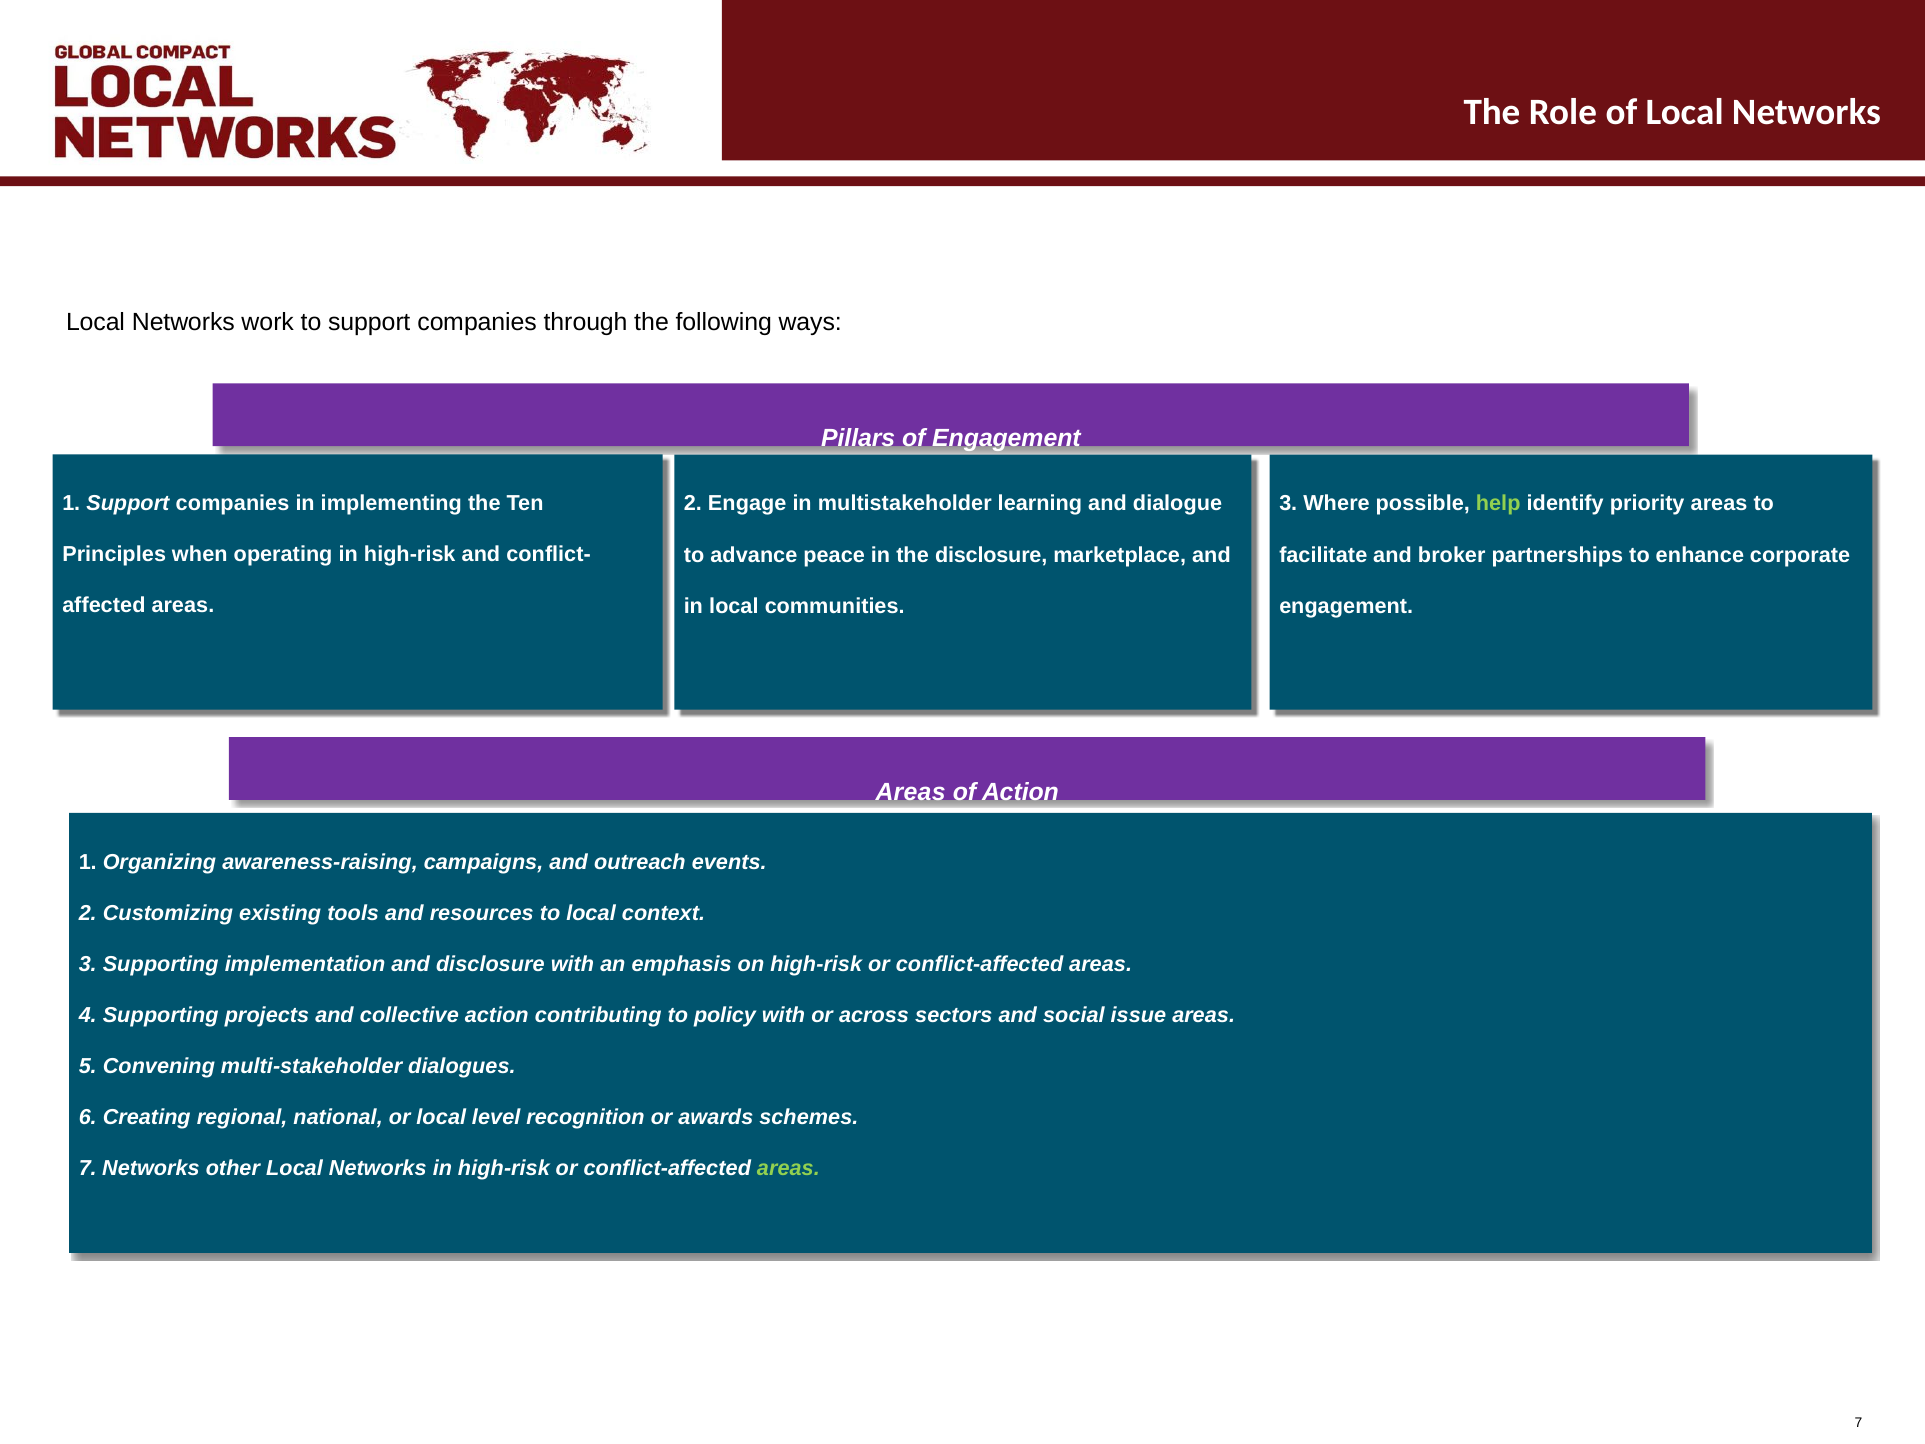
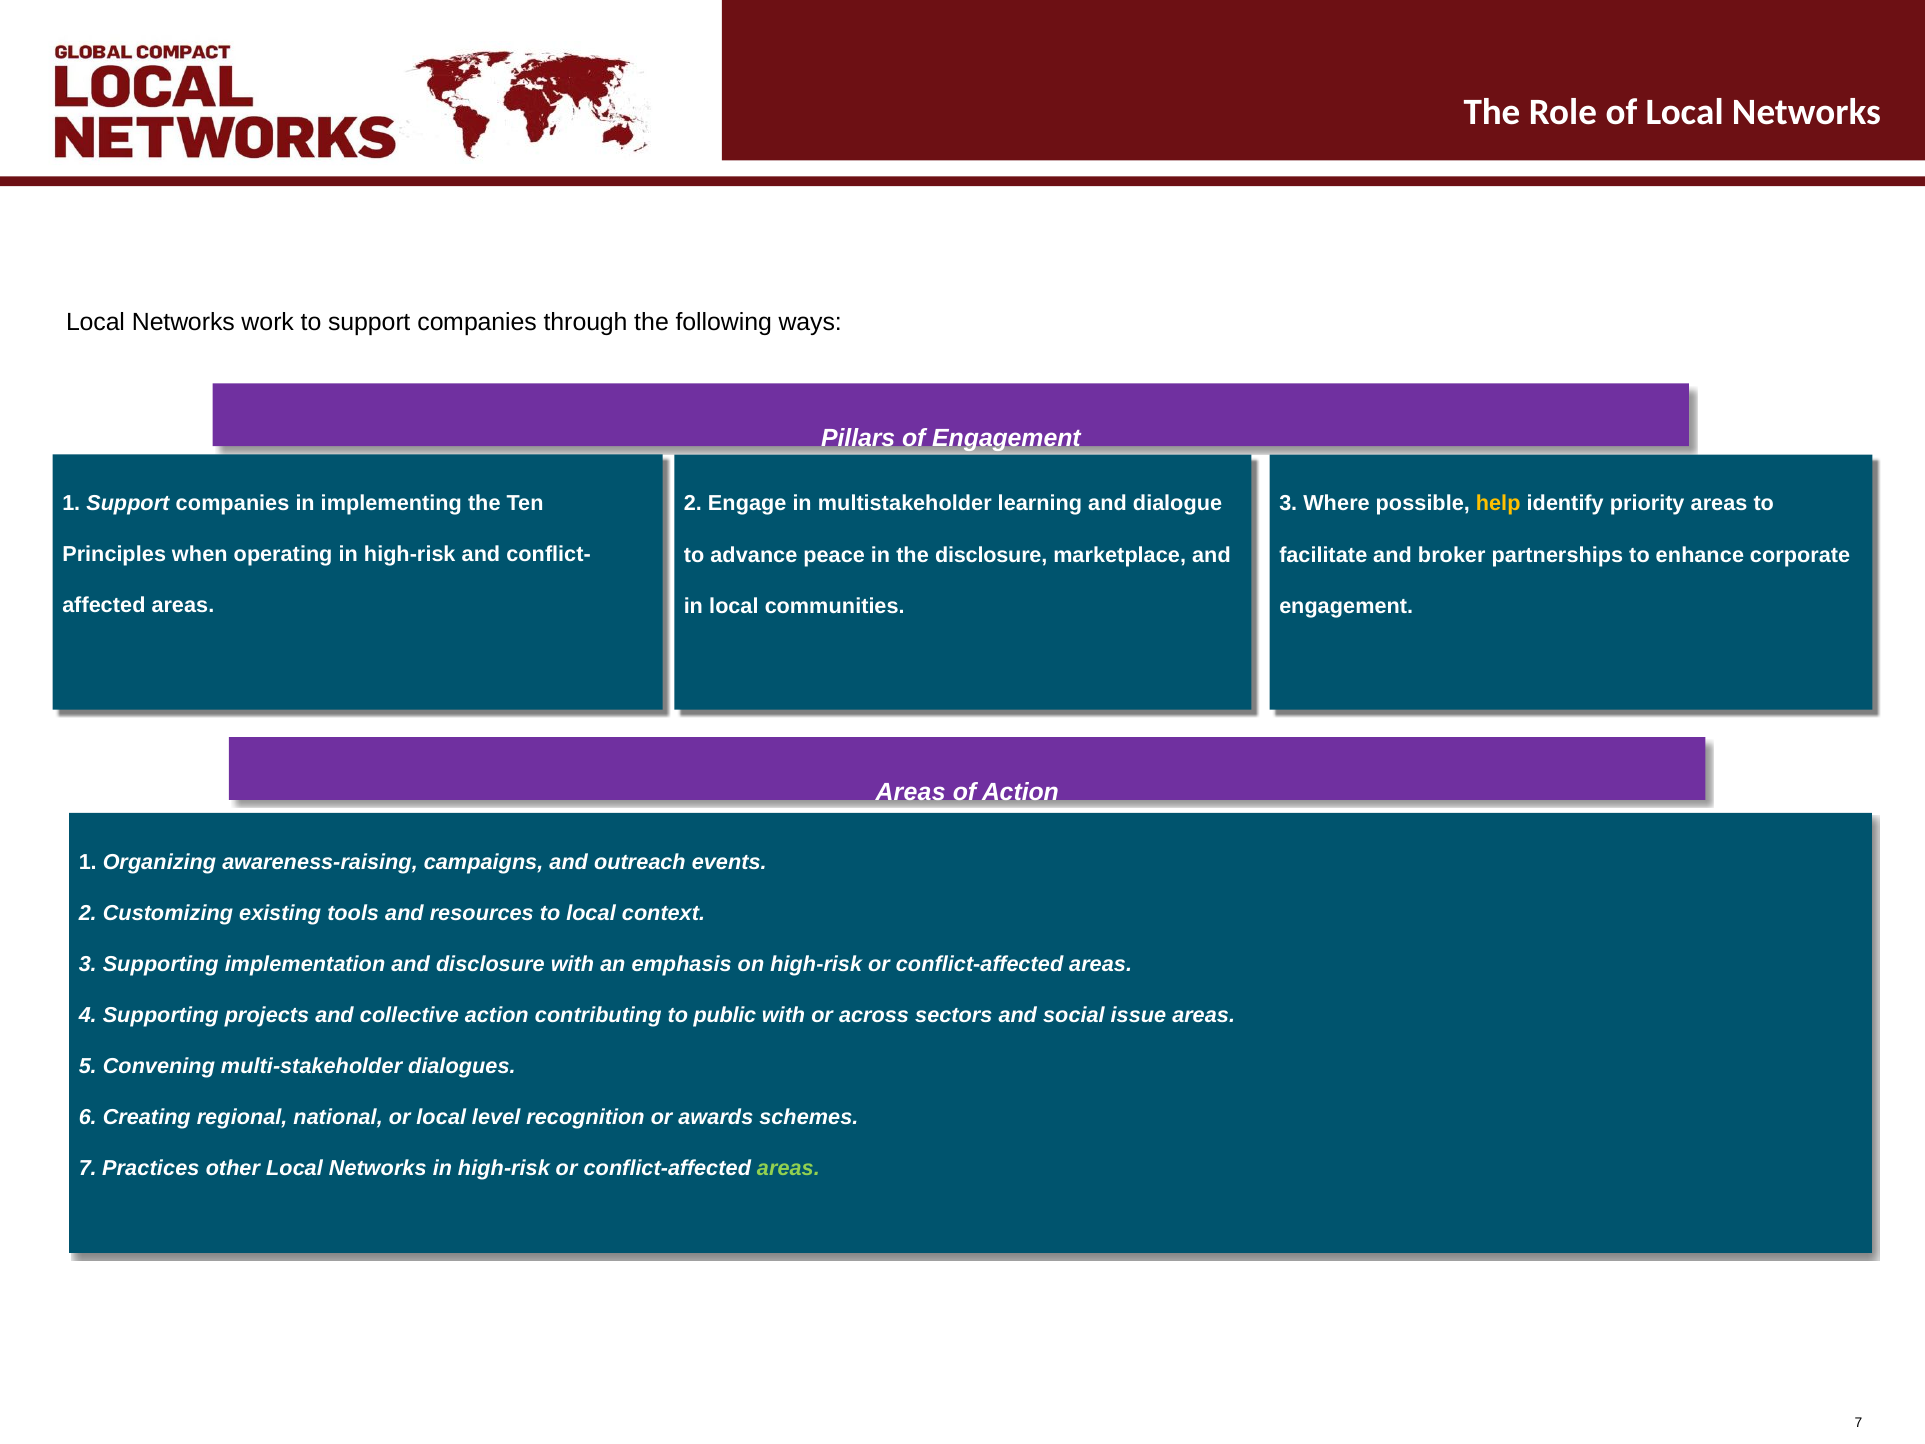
help colour: light green -> yellow
policy: policy -> public
7 Networks: Networks -> Practices
